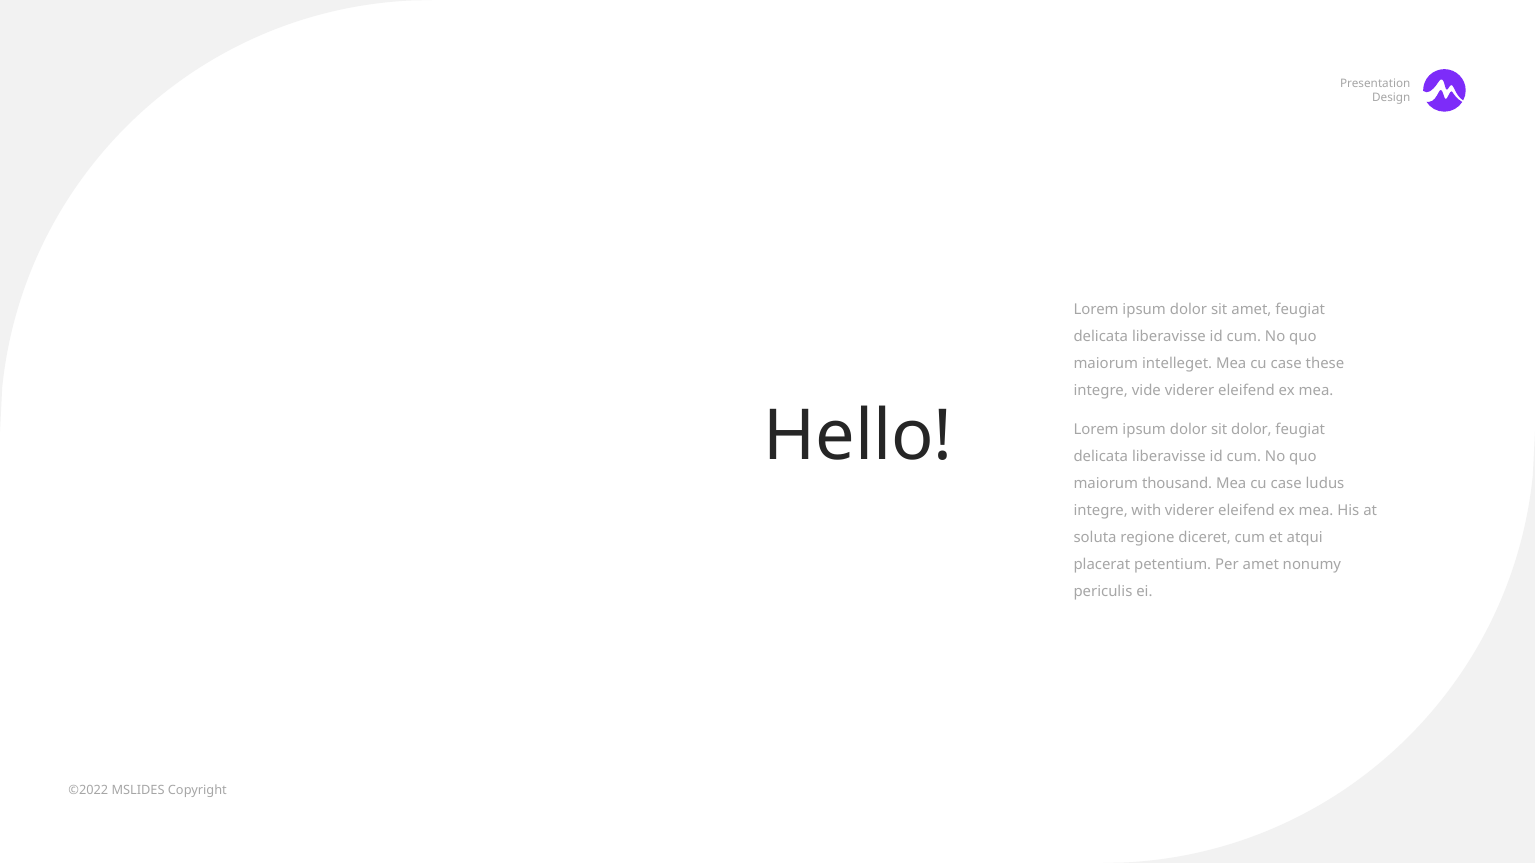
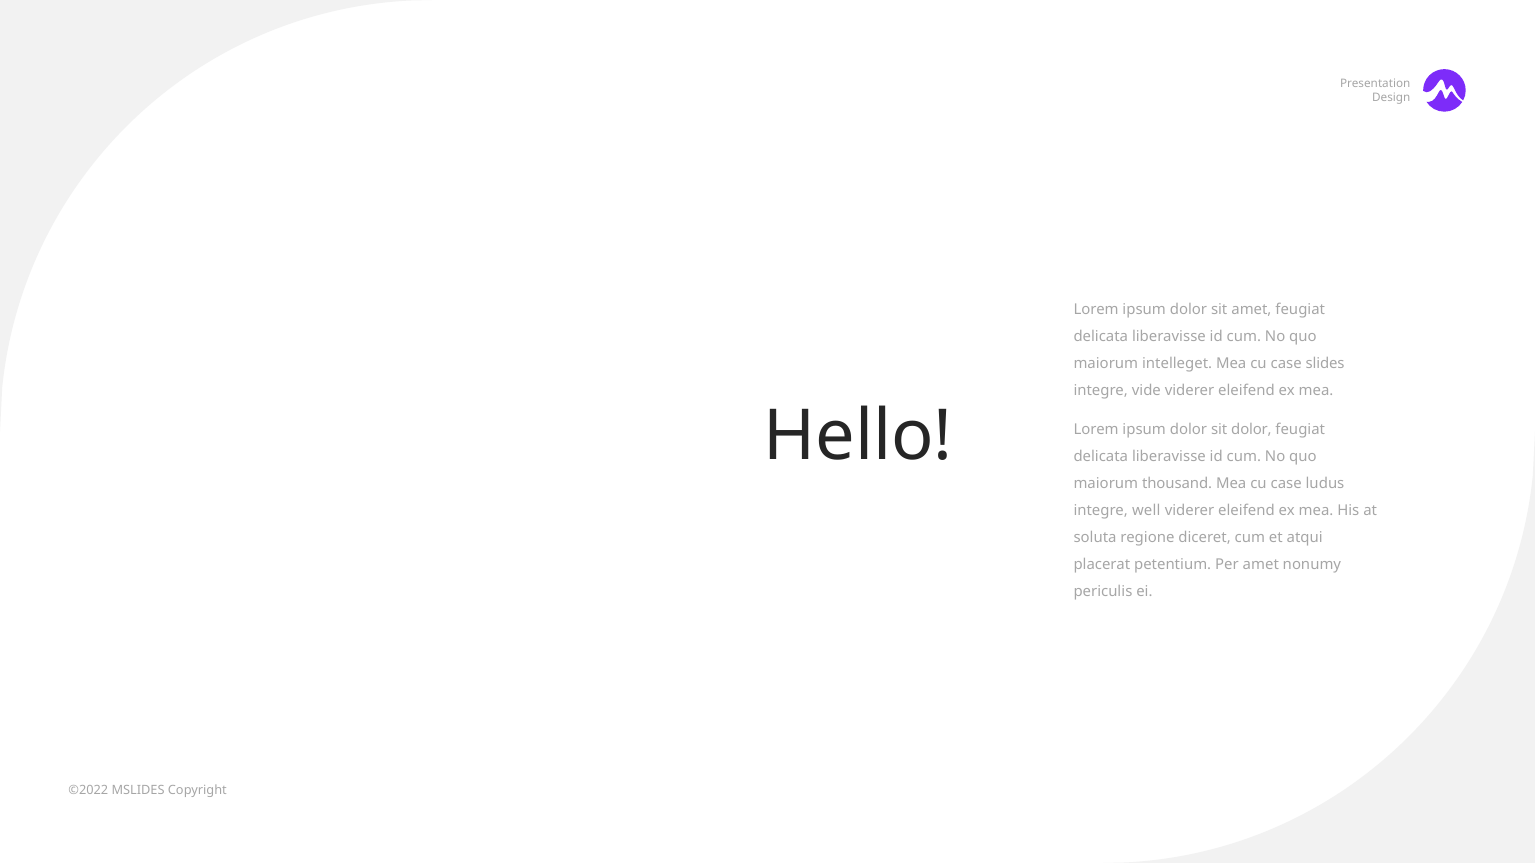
these: these -> slides
with: with -> well
